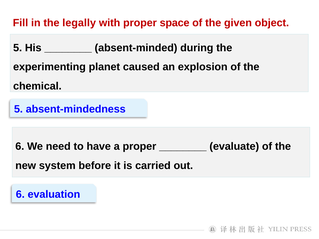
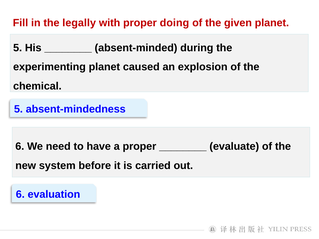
space: space -> doing
given object: object -> planet
